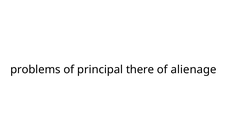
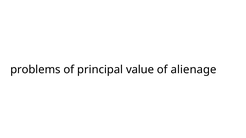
there: there -> value
